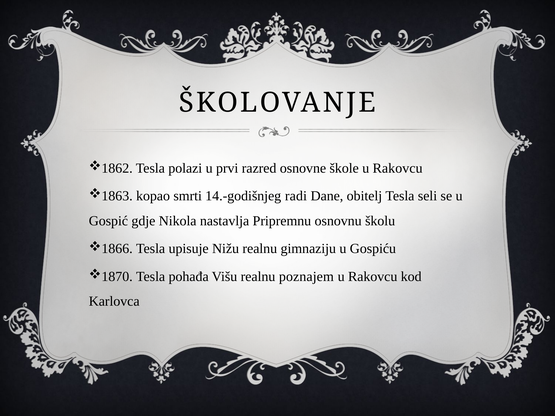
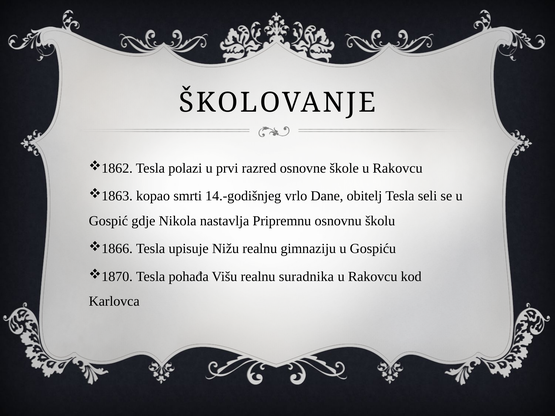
radi: radi -> vrlo
poznajem: poznajem -> suradnika
